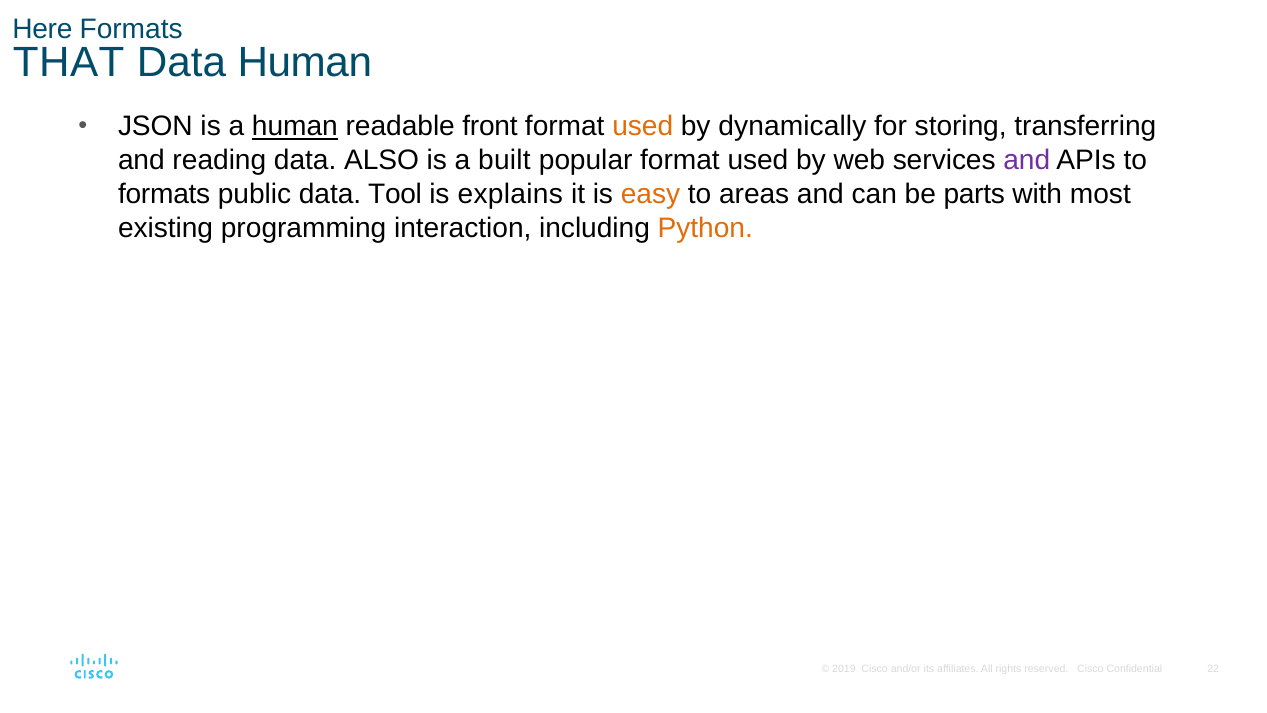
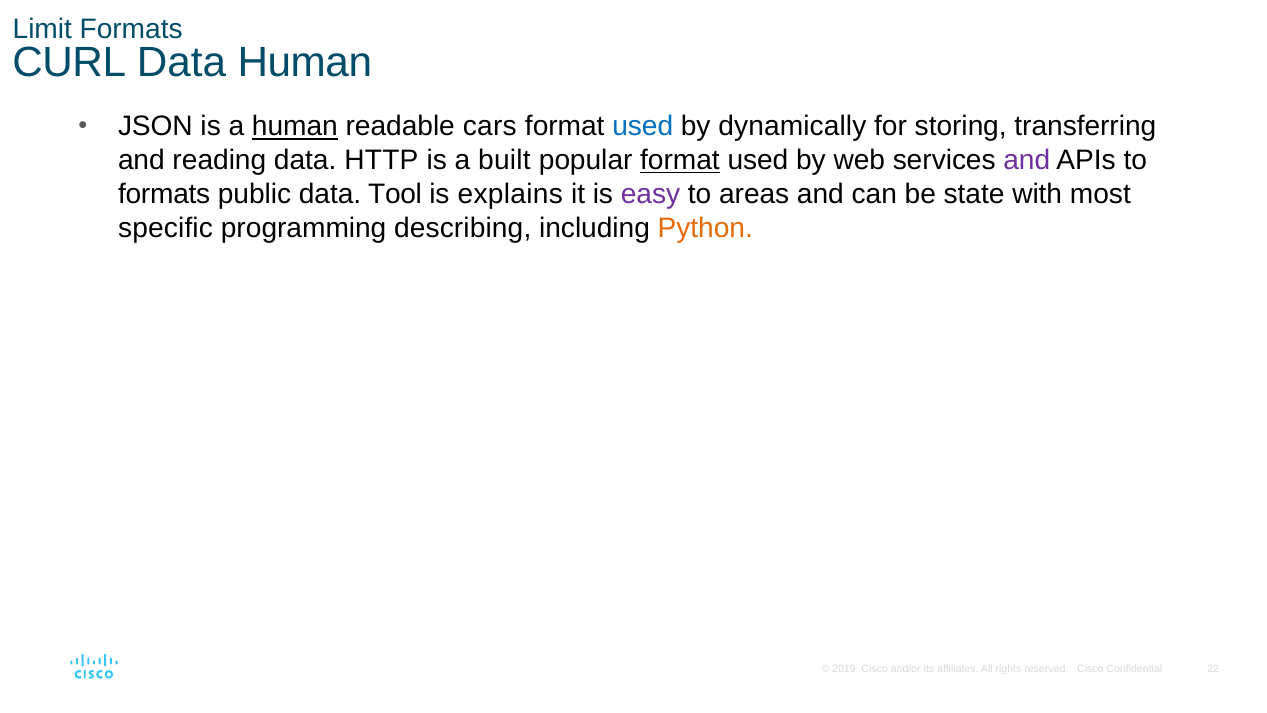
Here: Here -> Limit
THAT: THAT -> CURL
front: front -> cars
used at (643, 127) colour: orange -> blue
ALSO: ALSO -> HTTP
format at (680, 160) underline: none -> present
easy colour: orange -> purple
parts: parts -> state
existing: existing -> specific
interaction: interaction -> describing
